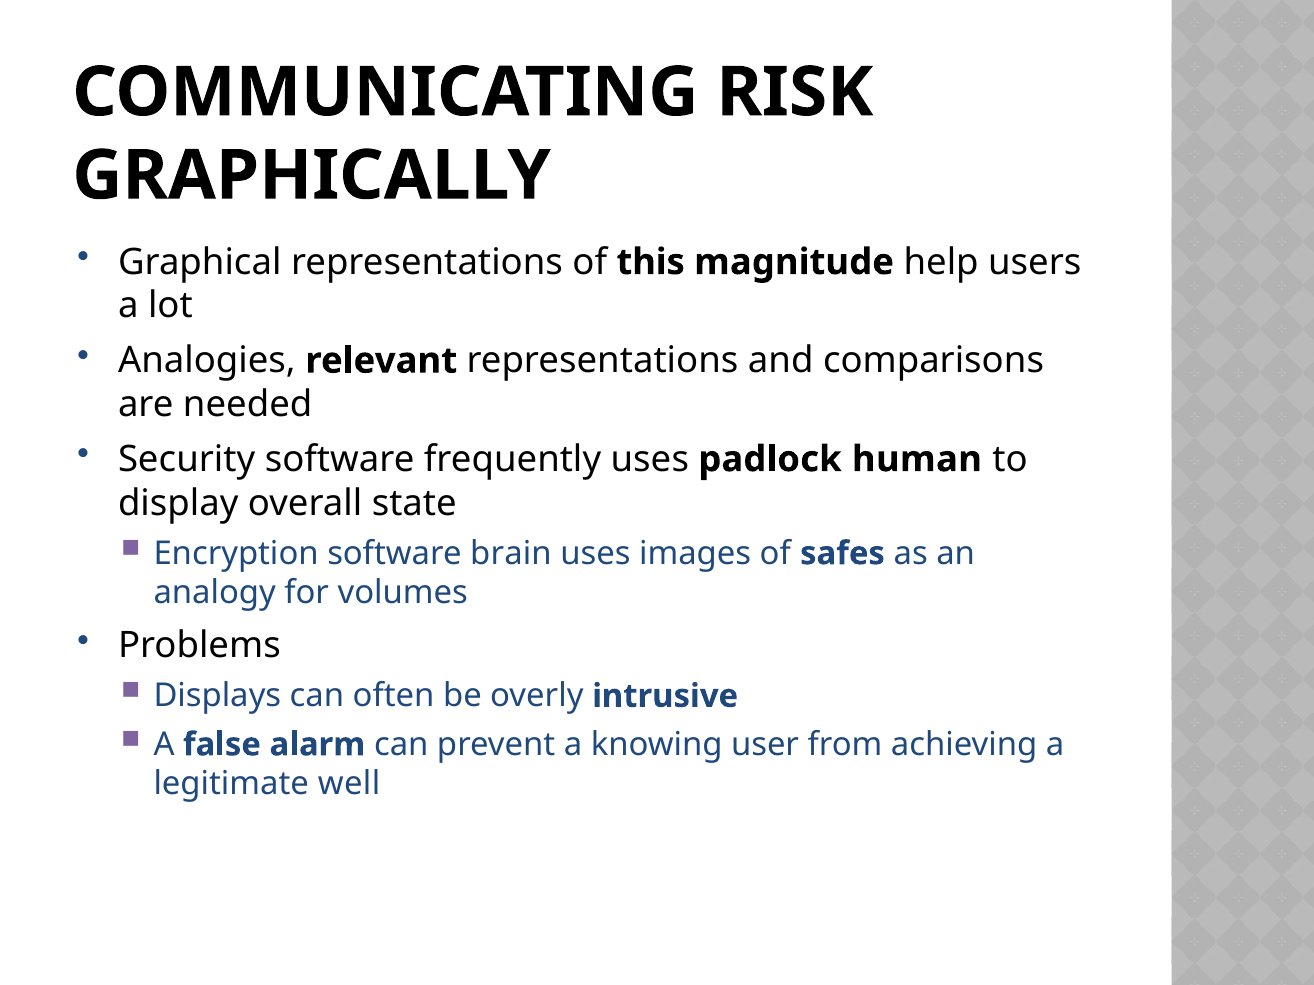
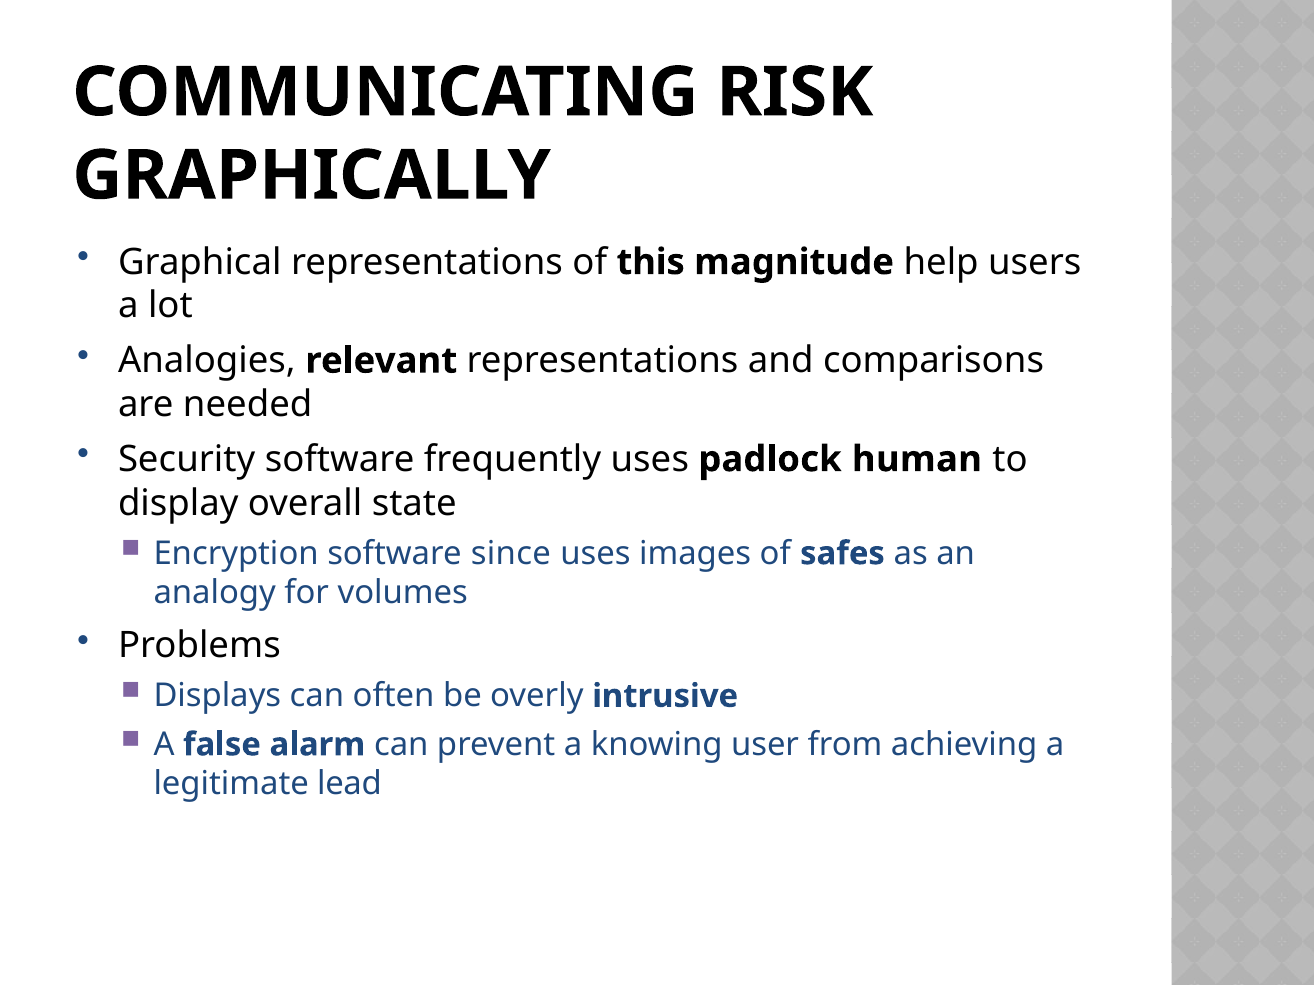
brain: brain -> since
well: well -> lead
